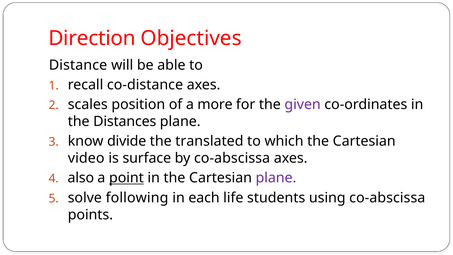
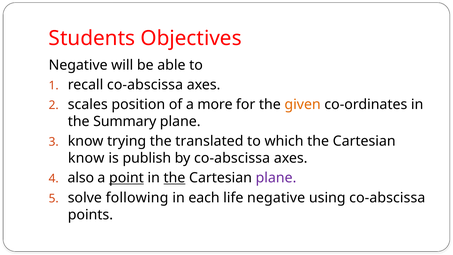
Direction: Direction -> Students
Distance at (78, 65): Distance -> Negative
recall co-distance: co-distance -> co-abscissa
given colour: purple -> orange
Distances: Distances -> Summary
divide: divide -> trying
video at (86, 158): video -> know
surface: surface -> publish
the at (174, 178) underline: none -> present
life students: students -> negative
